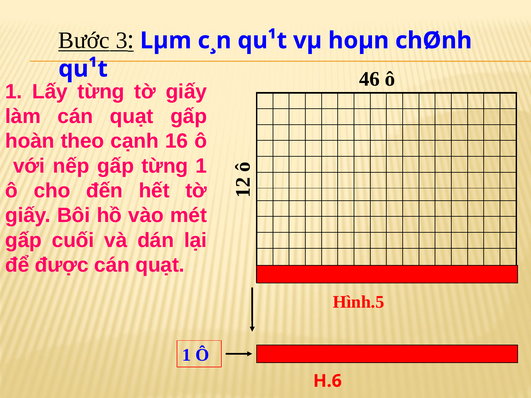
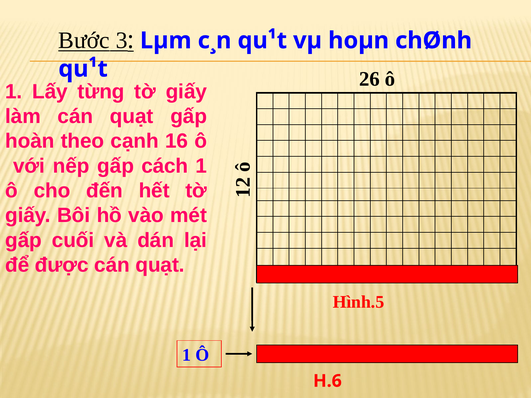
46: 46 -> 26
gấp từng: từng -> cách
